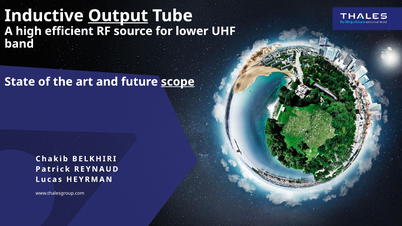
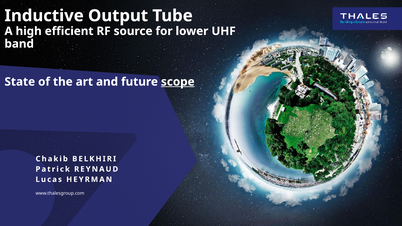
Output underline: present -> none
